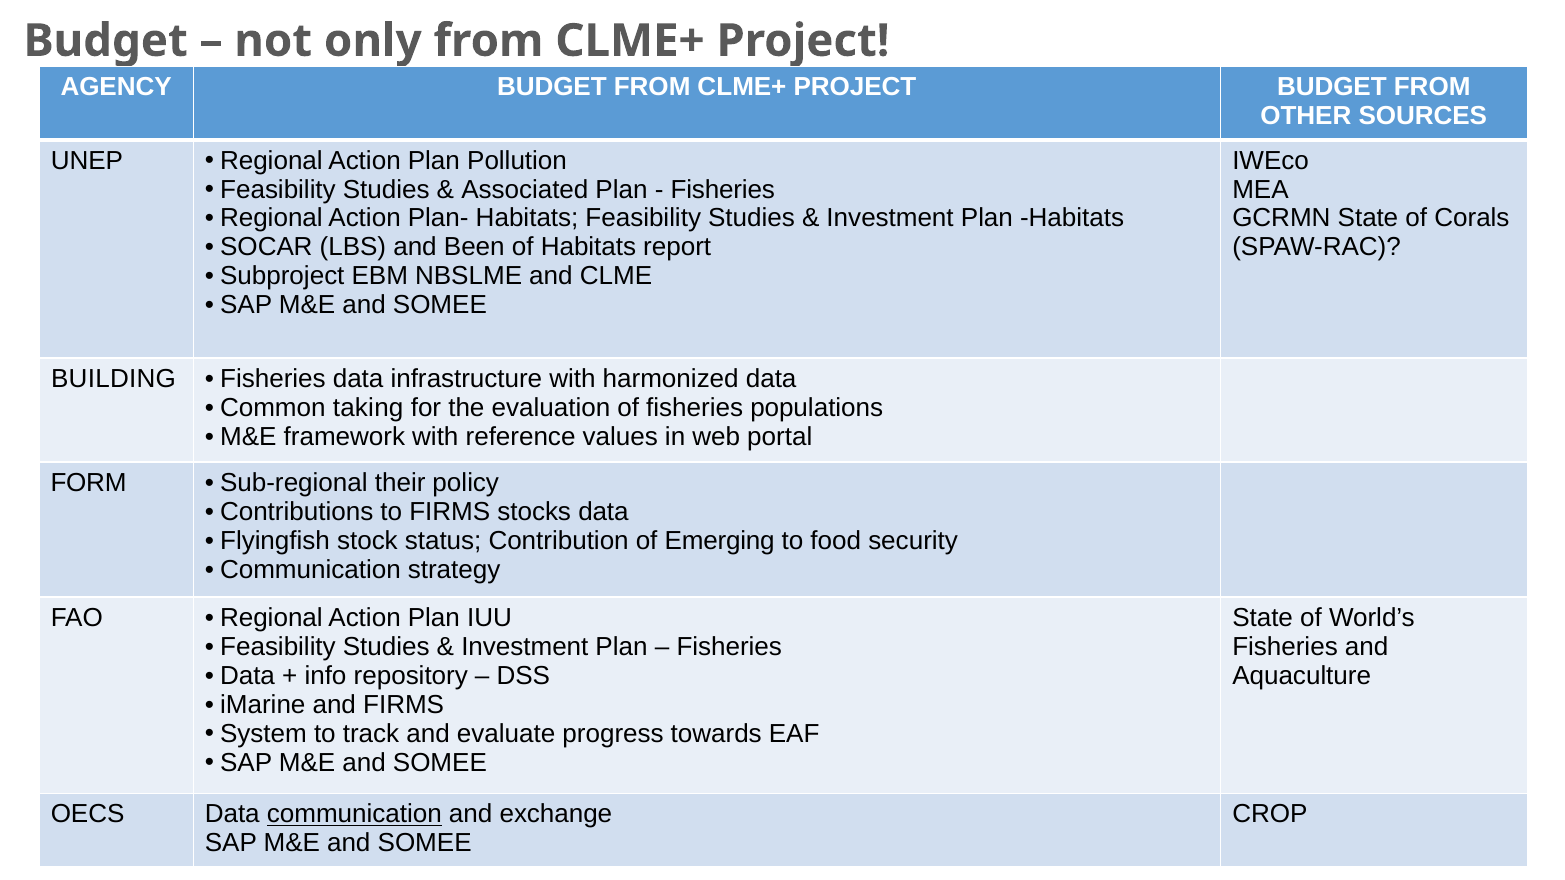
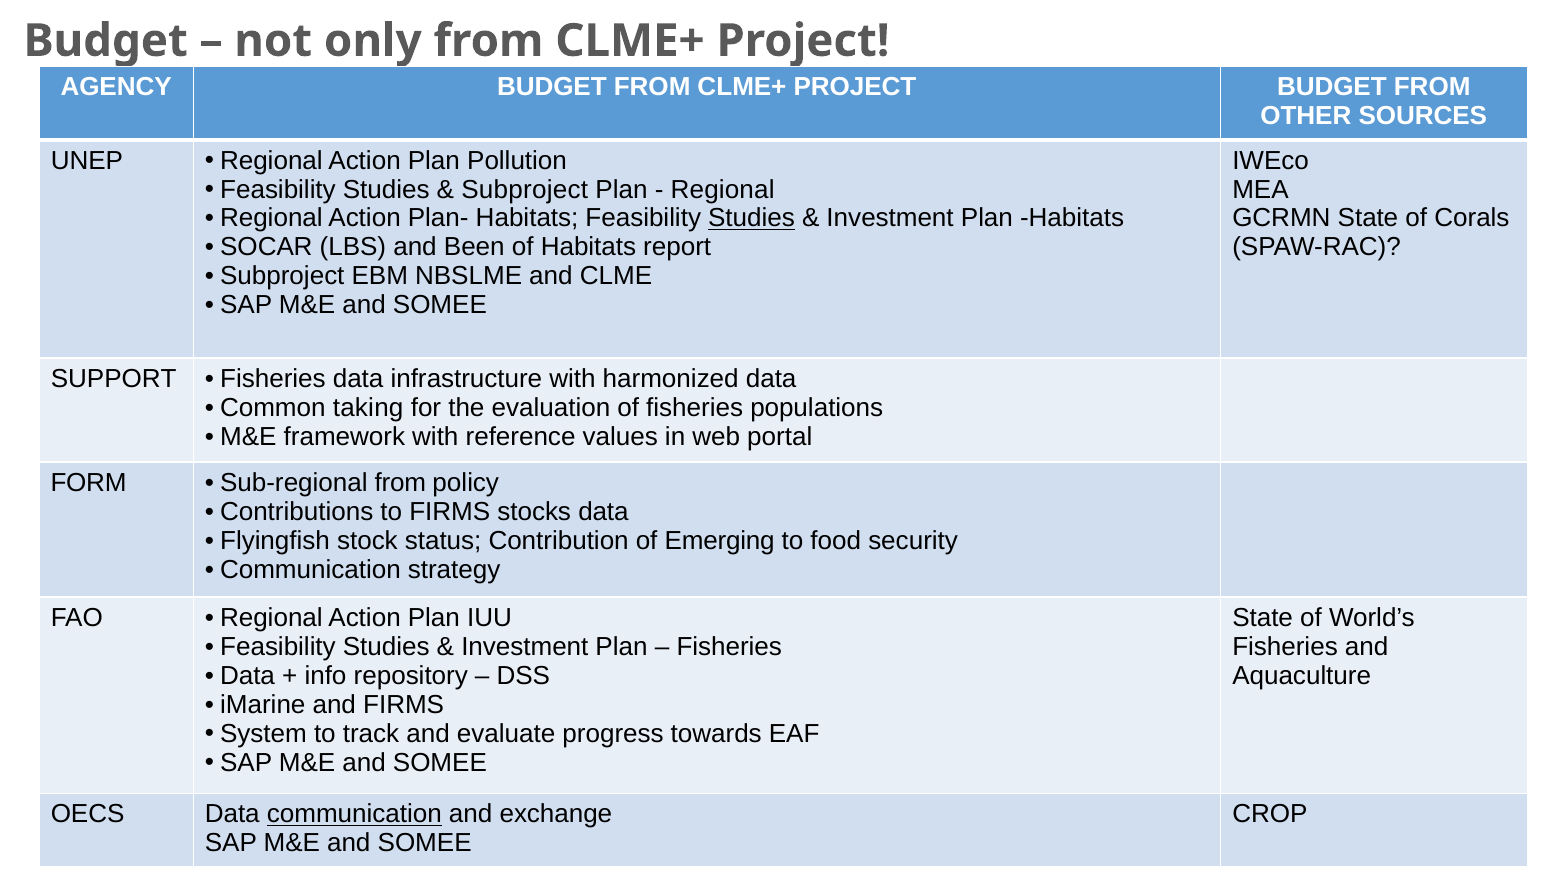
Associated at (525, 190): Associated -> Subproject
Fisheries at (723, 190): Fisheries -> Regional
Studies at (752, 218) underline: none -> present
BUILDING: BUILDING -> SUPPORT
Sub-regional their: their -> from
